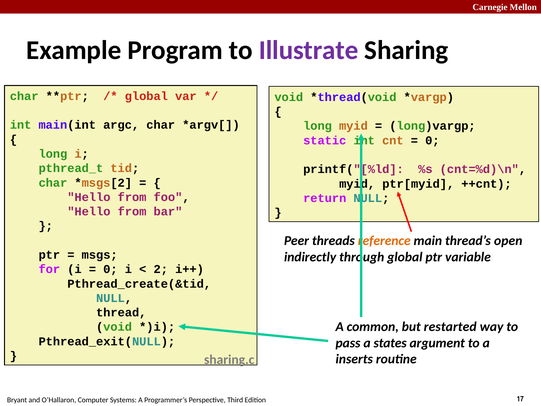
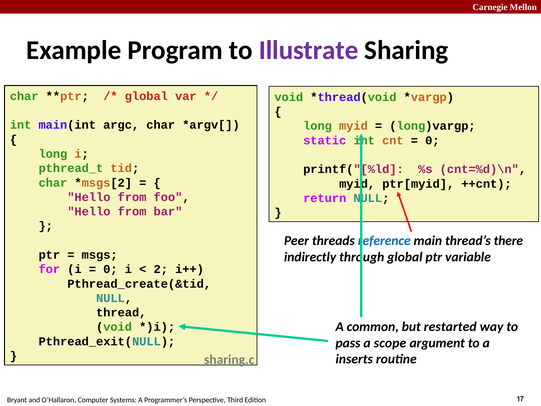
reference colour: orange -> blue
open: open -> there
states: states -> scope
